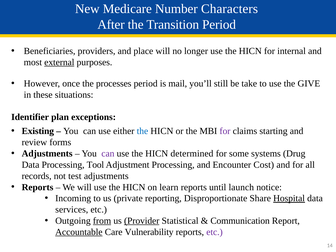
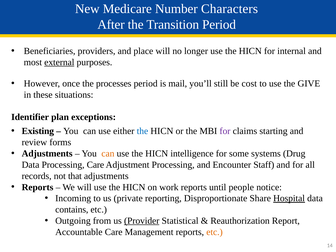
take: take -> cost
can at (108, 154) colour: purple -> orange
determined: determined -> intelligence
Processing Tool: Tool -> Care
Cost: Cost -> Staff
test: test -> that
learn: learn -> work
launch: launch -> people
services: services -> contains
from underline: present -> none
Communication: Communication -> Reauthorization
Accountable underline: present -> none
Vulnerability: Vulnerability -> Management
etc at (215, 232) colour: purple -> orange
